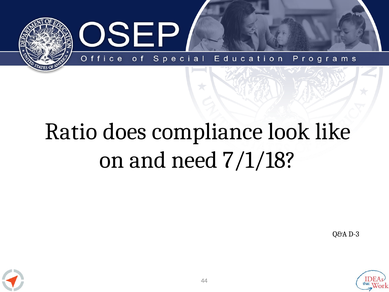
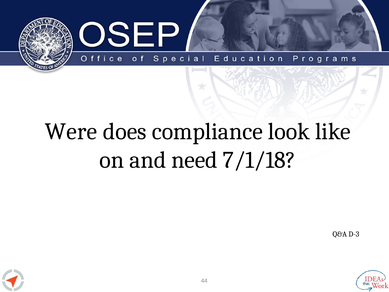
Ratio: Ratio -> Were
